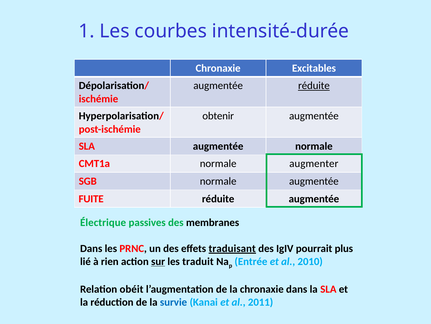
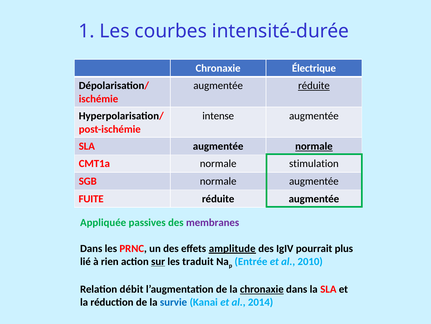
Excitables: Excitables -> Électrique
obtenir: obtenir -> intense
normale at (314, 146) underline: none -> present
augmenter: augmenter -> stimulation
Électrique: Électrique -> Appliquée
membranes colour: black -> purple
traduisant: traduisant -> amplitude
obéit: obéit -> débit
chronaxie at (262, 289) underline: none -> present
2011: 2011 -> 2014
